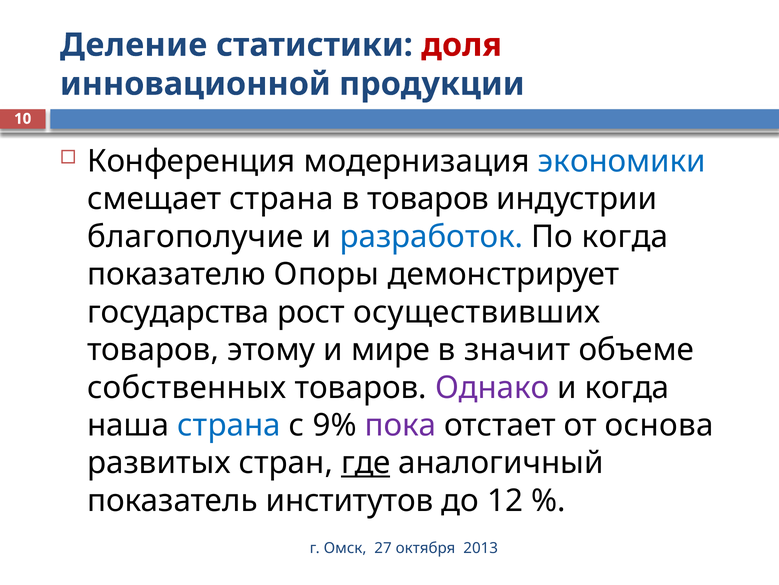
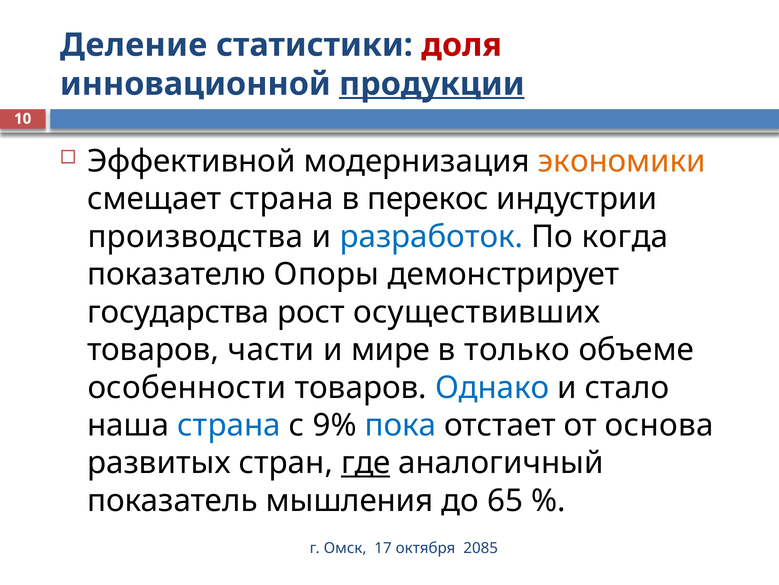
продукции underline: none -> present
Конференция: Конференция -> Эффективной
экономики colour: blue -> orange
в товаров: товаров -> перекос
благополучие: благополучие -> производства
этому: этому -> части
значит: значит -> только
собственных: собственных -> особенности
Однако colour: purple -> blue
и когда: когда -> стало
пока colour: purple -> blue
институтов: институтов -> мышления
12: 12 -> 65
27: 27 -> 17
2013: 2013 -> 2085
